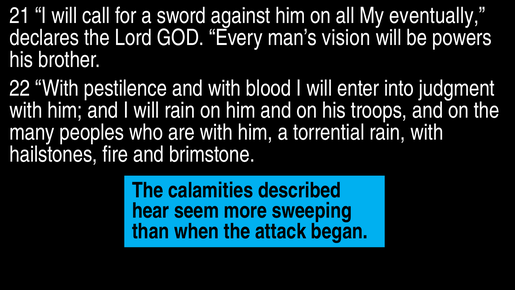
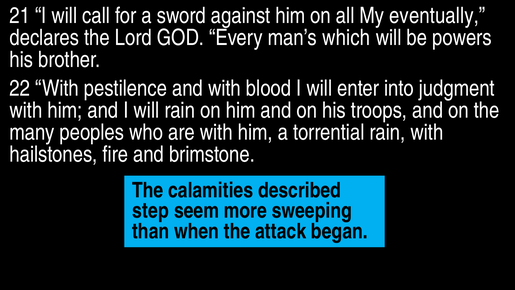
vision: vision -> which
hear: hear -> step
